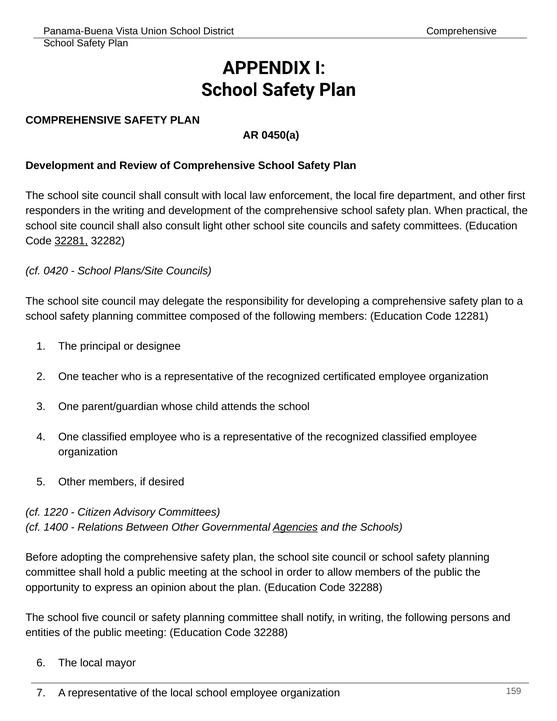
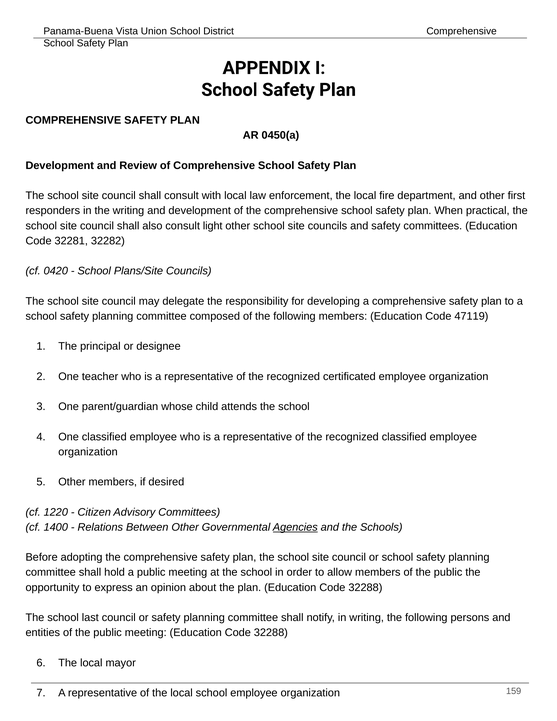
32281 underline: present -> none
12281: 12281 -> 47119
five: five -> last
